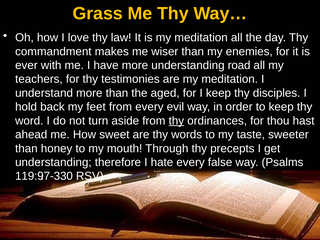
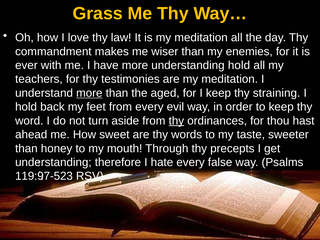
understanding road: road -> hold
more at (89, 93) underline: none -> present
disciples: disciples -> straining
119:97-330: 119:97-330 -> 119:97-523
